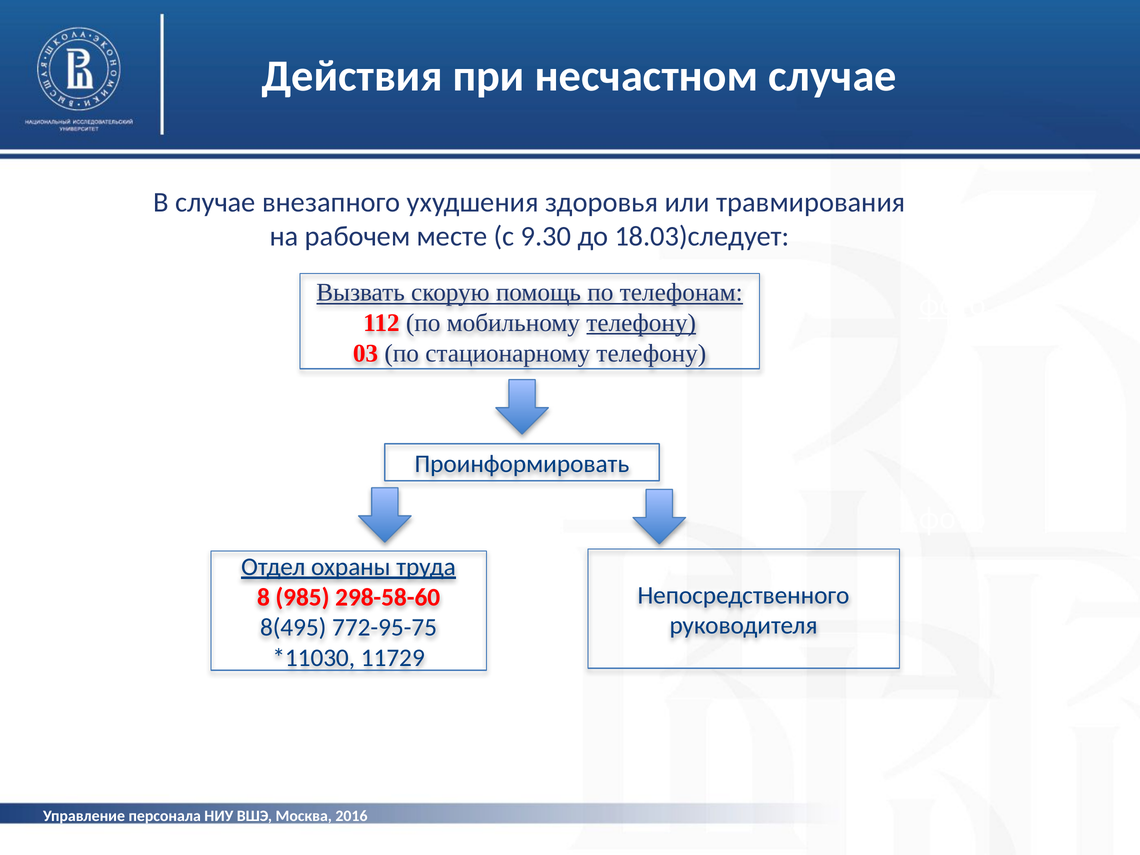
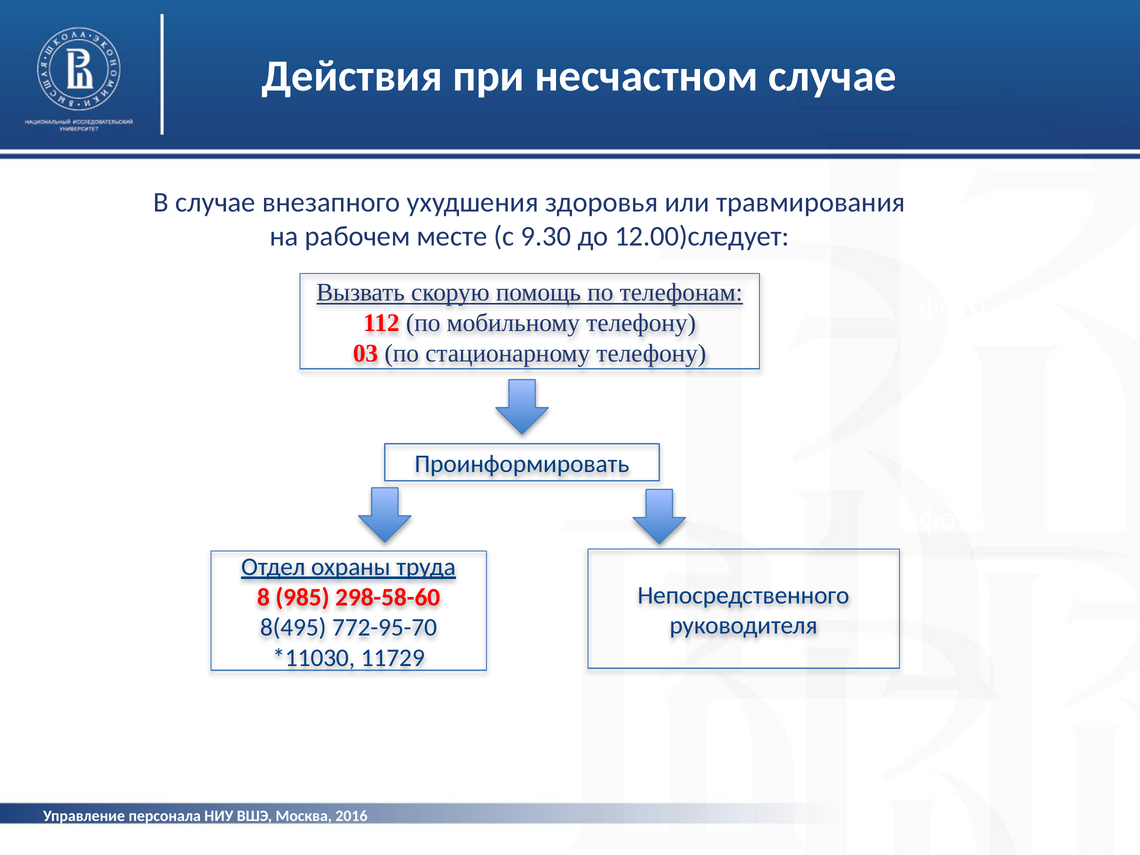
18.03)следует: 18.03)следует -> 12.00)следует
телефону at (641, 323) underline: present -> none
772-95-75: 772-95-75 -> 772-95-70
